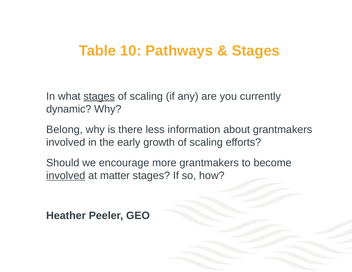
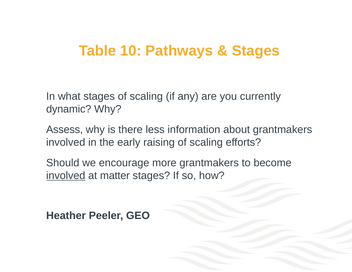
stages at (99, 96) underline: present -> none
Belong: Belong -> Assess
growth: growth -> raising
